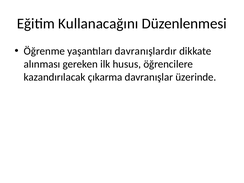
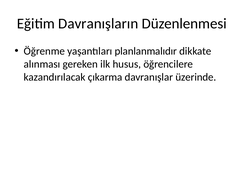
Kullanacağını: Kullanacağını -> Davranışların
davranışlardır: davranışlardır -> planlanmalıdır
